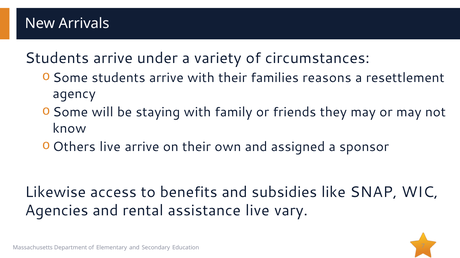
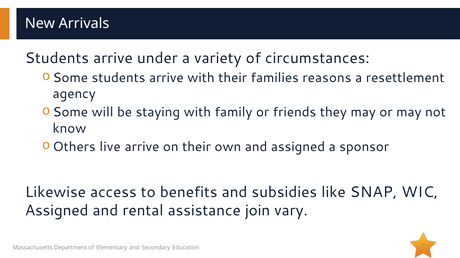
Agencies at (57, 211): Agencies -> Assigned
assistance live: live -> join
